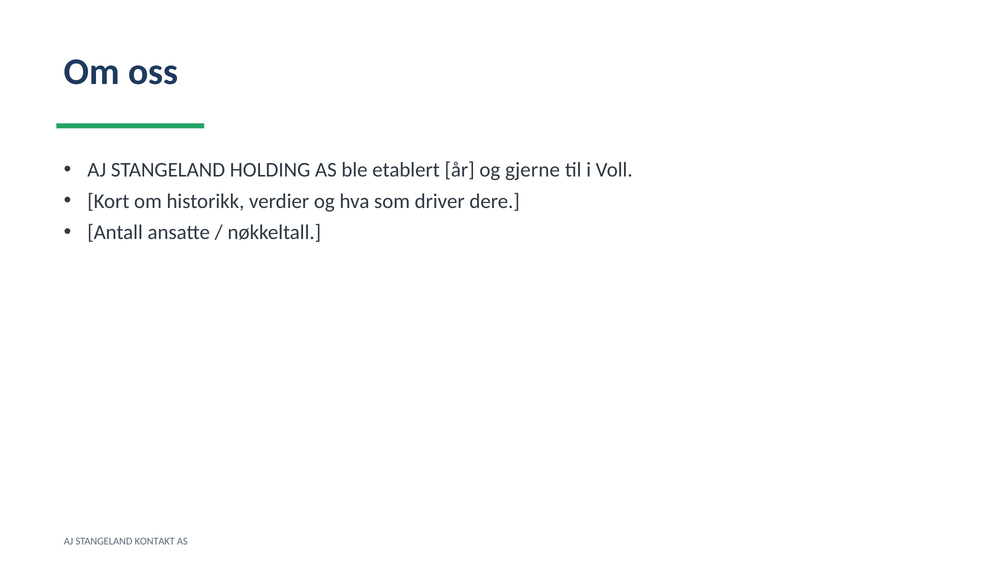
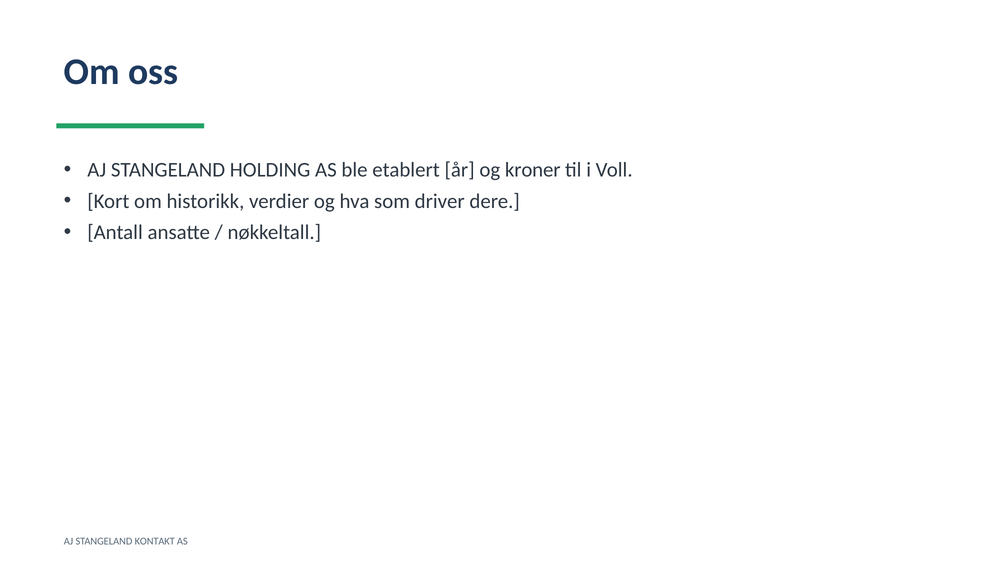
gjerne: gjerne -> kroner
